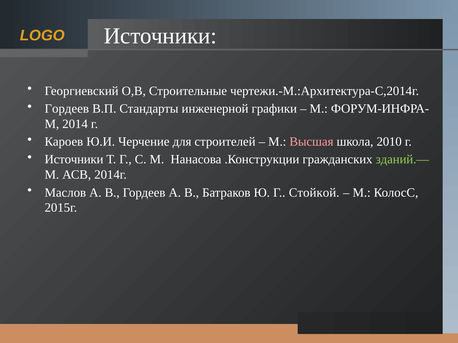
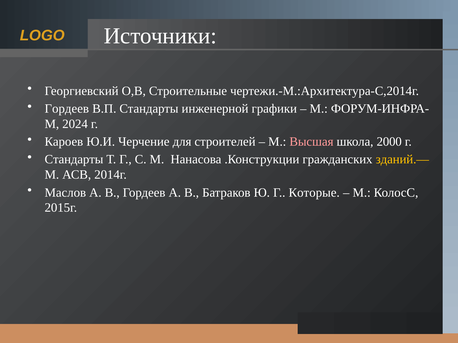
2014: 2014 -> 2024
2010: 2010 -> 2000
Источники at (74, 160): Источники -> Стандарты
зданий.— colour: light green -> yellow
Стойкой: Стойкой -> Которые
